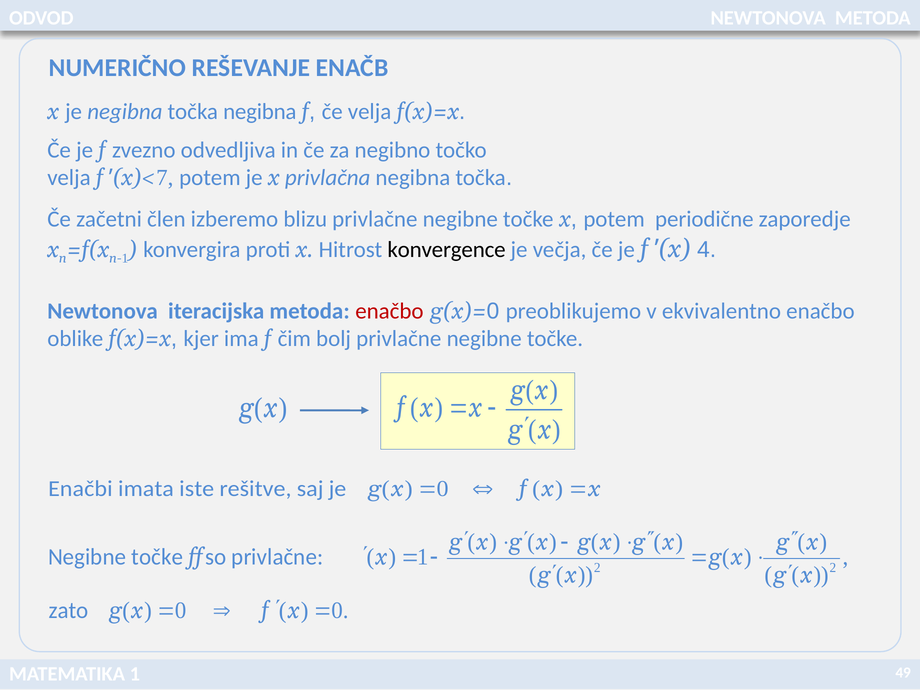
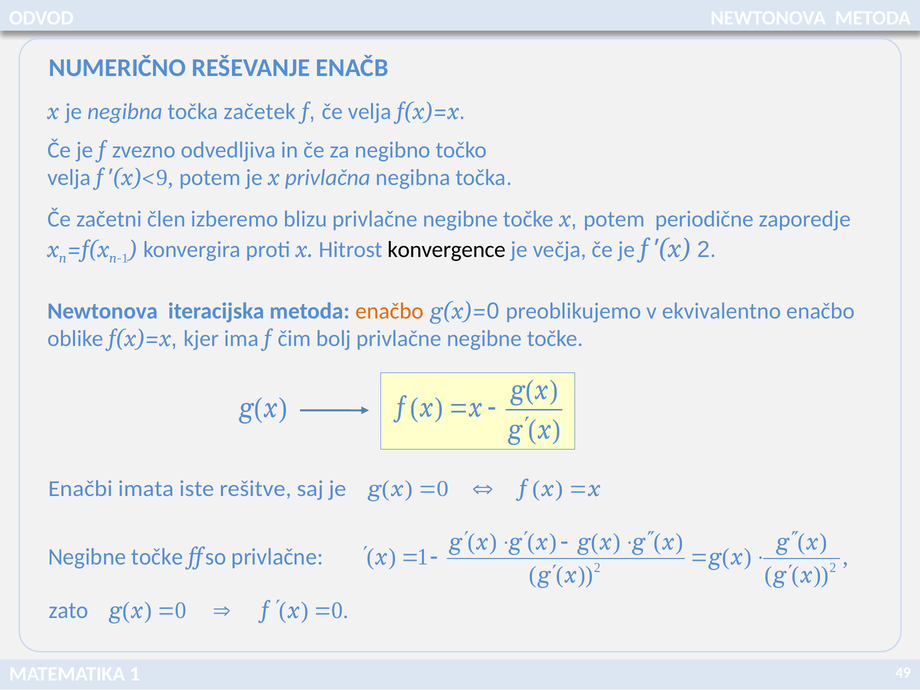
točka negibna: negibna -> začetek
7: 7 -> 9
4 at (707, 249): 4 -> 2
enačbo at (389, 311) colour: red -> orange
